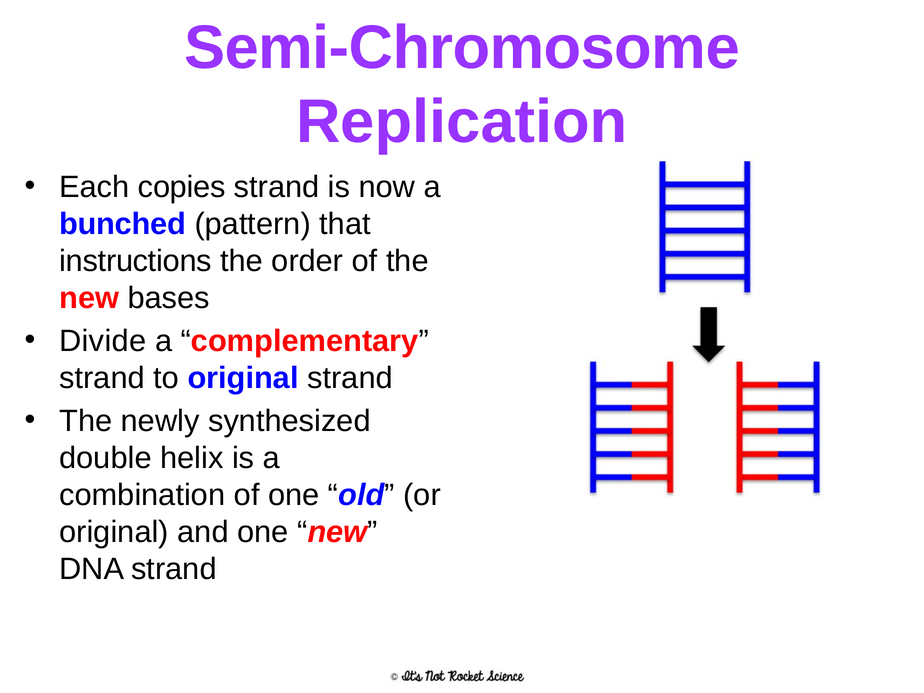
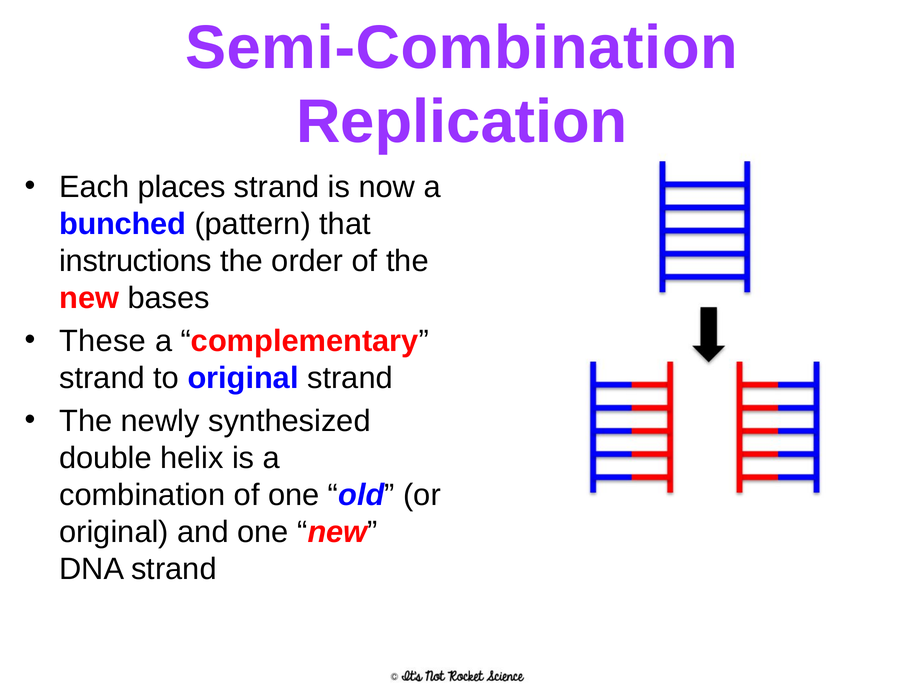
Semi-Chromosome: Semi-Chromosome -> Semi-Combination
copies: copies -> places
Divide: Divide -> These
